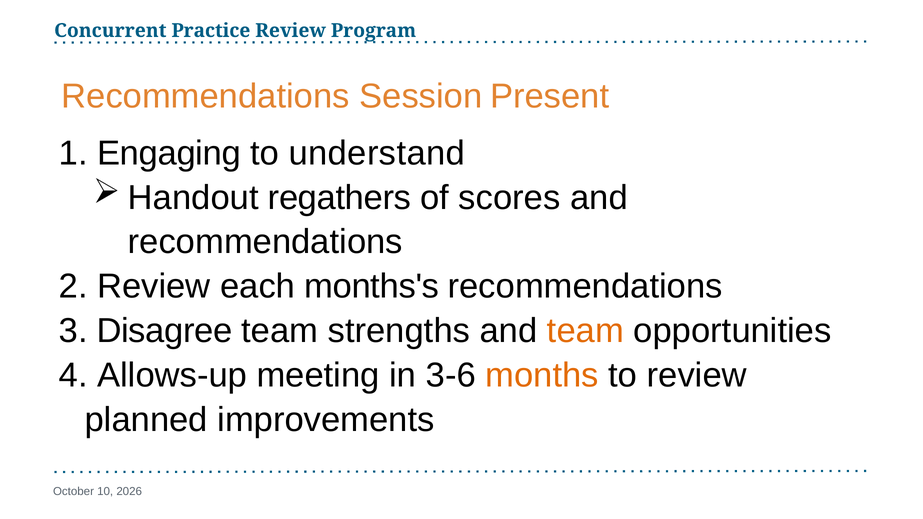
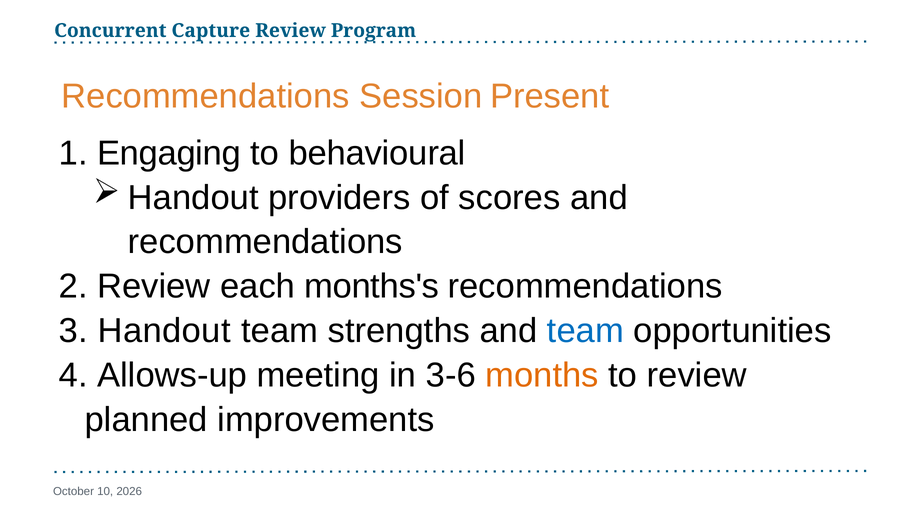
Practice: Practice -> Capture
understand: understand -> behavioural
regathers: regathers -> providers
Disagree at (165, 331): Disagree -> Handout
team at (585, 331) colour: orange -> blue
